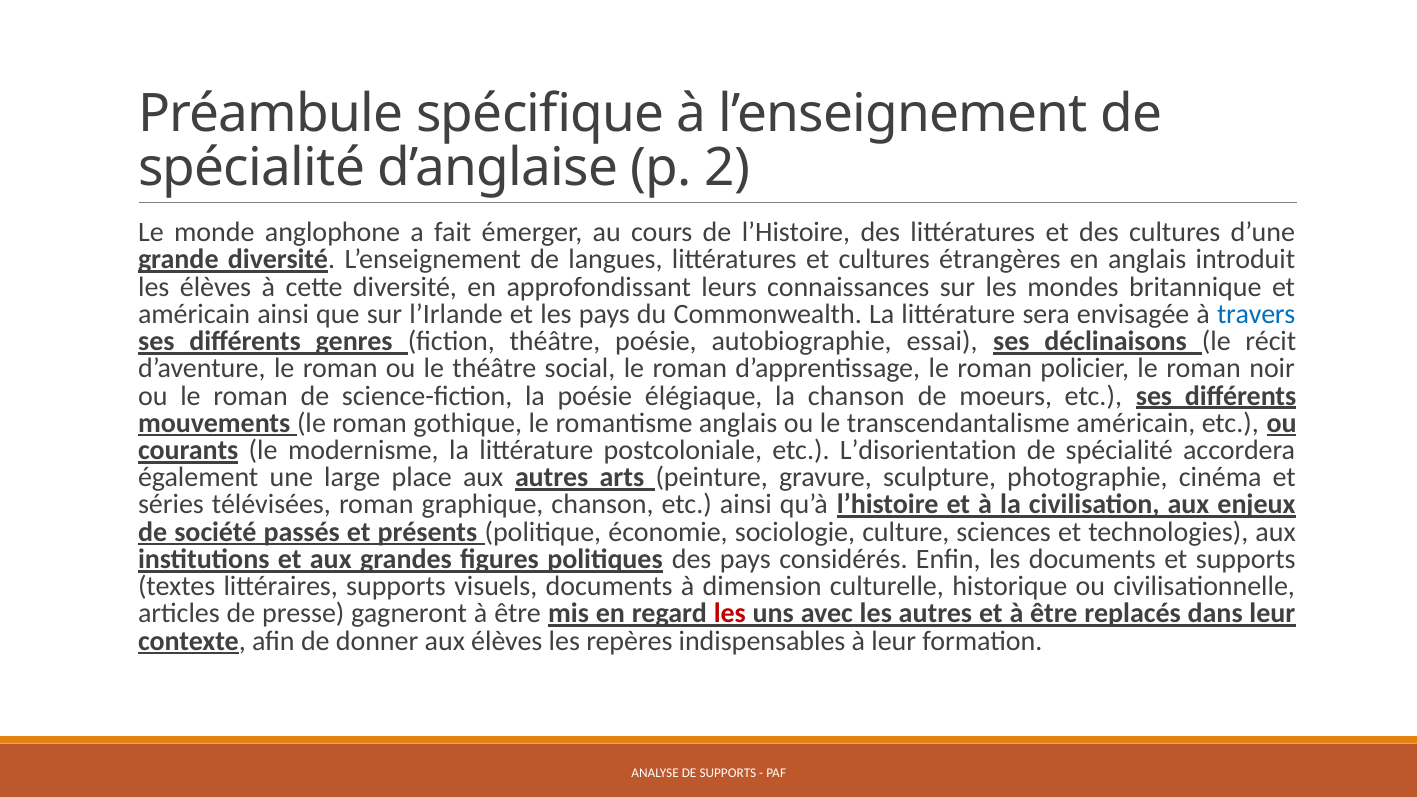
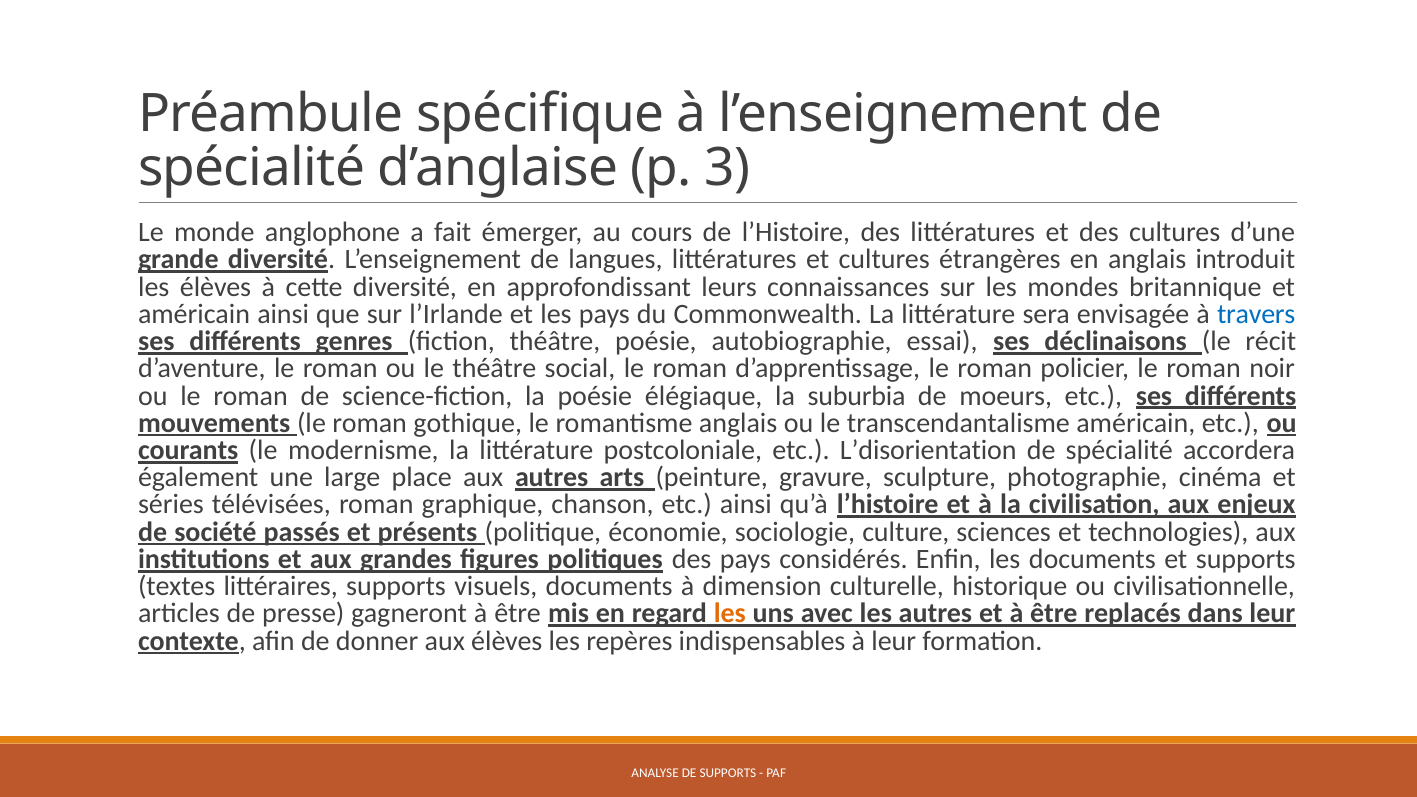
2: 2 -> 3
la chanson: chanson -> suburbia
les at (730, 614) colour: red -> orange
